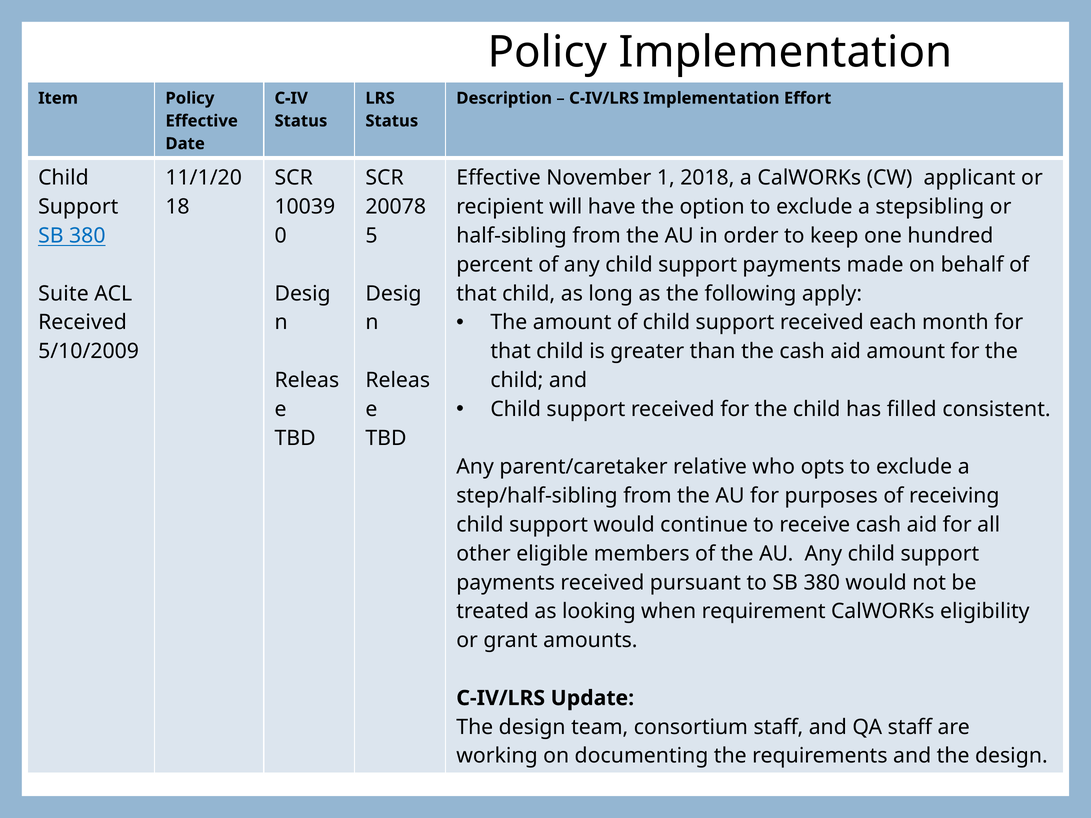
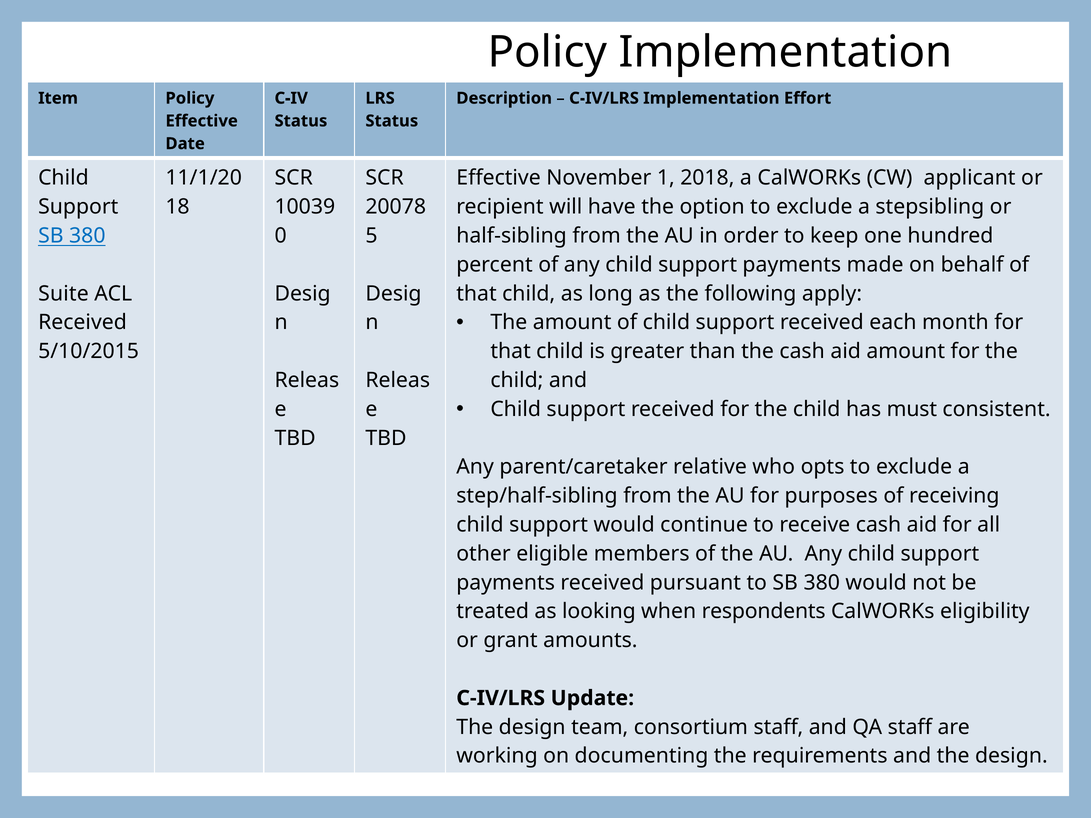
5/10/2009: 5/10/2009 -> 5/10/2015
filled: filled -> must
requirement: requirement -> respondents
